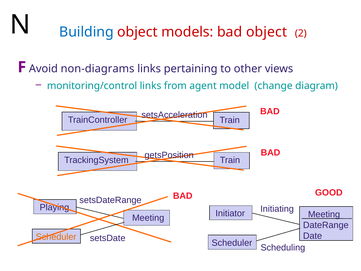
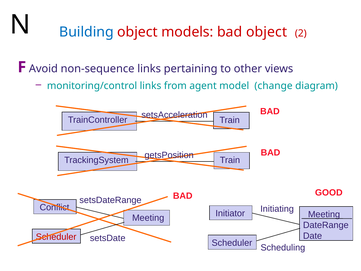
non-diagrams: non-diagrams -> non-sequence
Playing: Playing -> Conflict
Scheduler at (56, 237) colour: orange -> red
